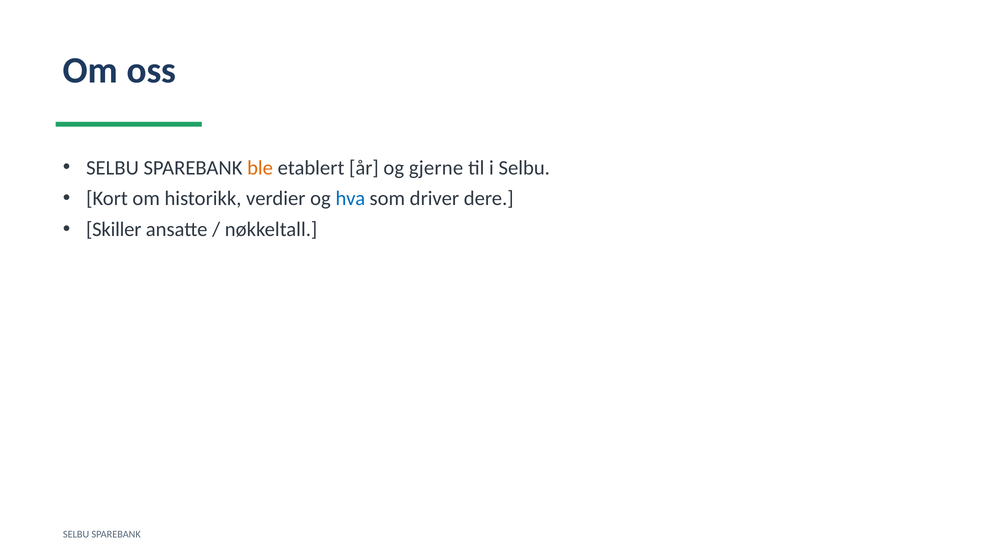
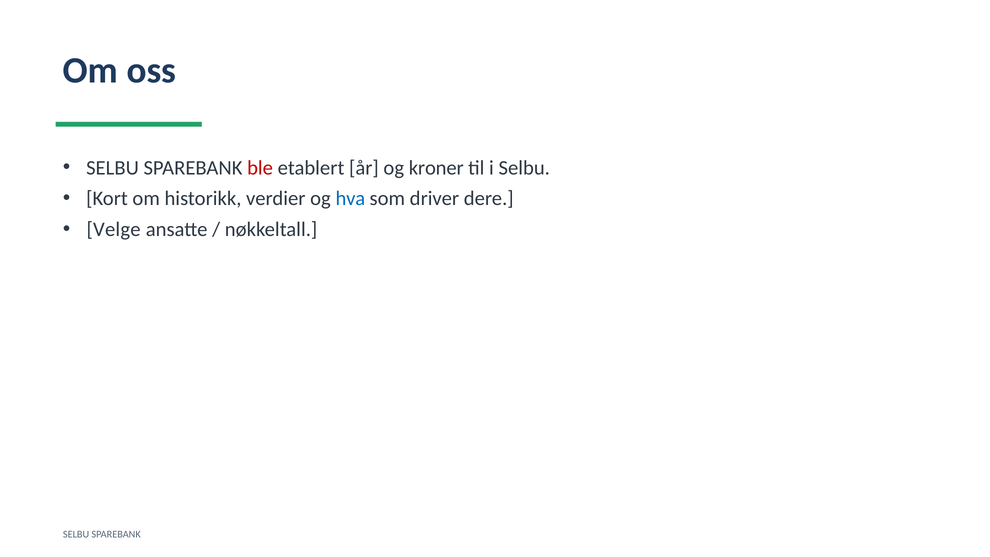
ble colour: orange -> red
gjerne: gjerne -> kroner
Skiller: Skiller -> Velge
